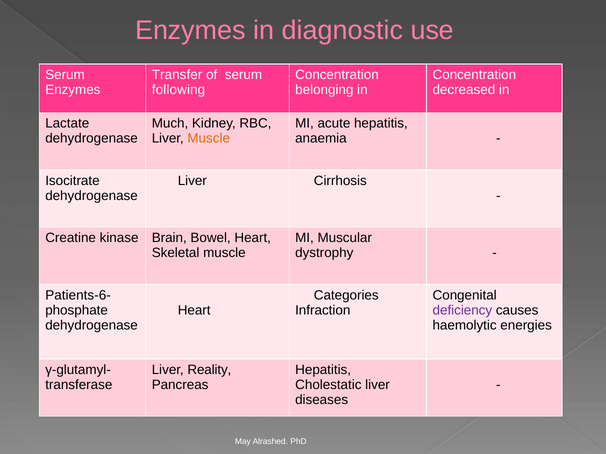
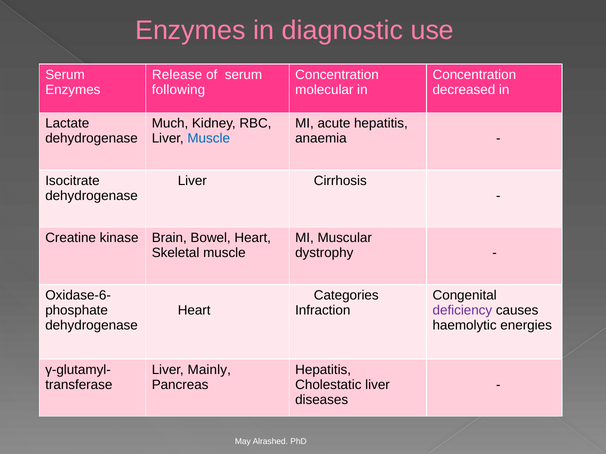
Transfer: Transfer -> Release
belonging: belonging -> molecular
Muscle at (209, 139) colour: orange -> blue
Patients-6-: Patients-6- -> Oxidase-6-
Reality: Reality -> Mainly
